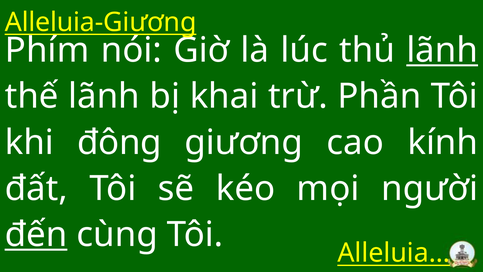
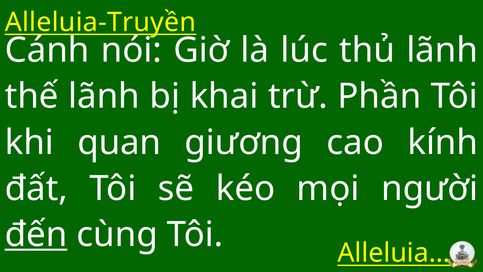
Alleluia-Giương: Alleluia-Giương -> Alleluia-Truyền
Phím: Phím -> Cánh
lãnh at (442, 50) underline: present -> none
đông: đông -> quan
